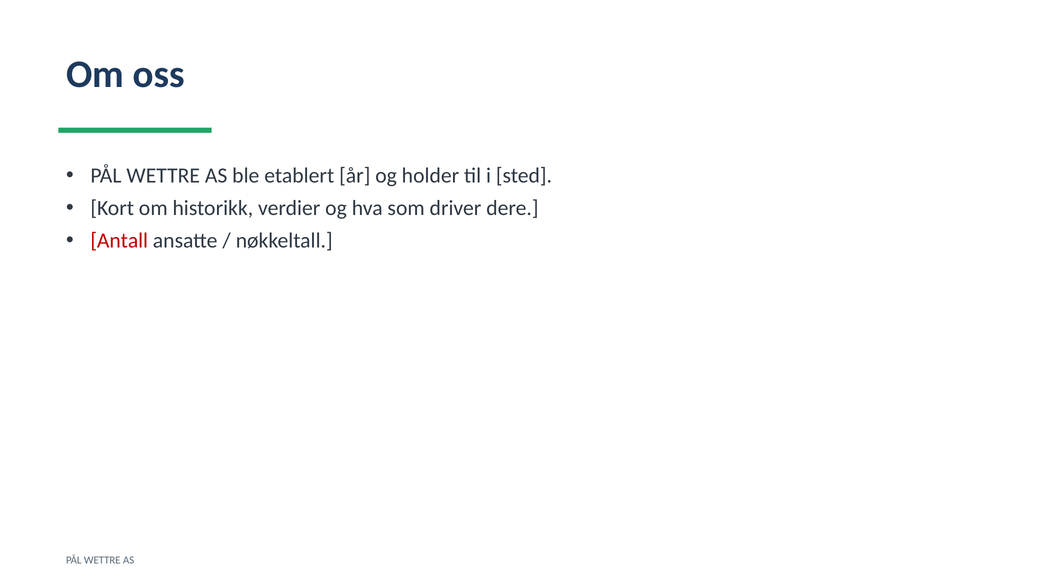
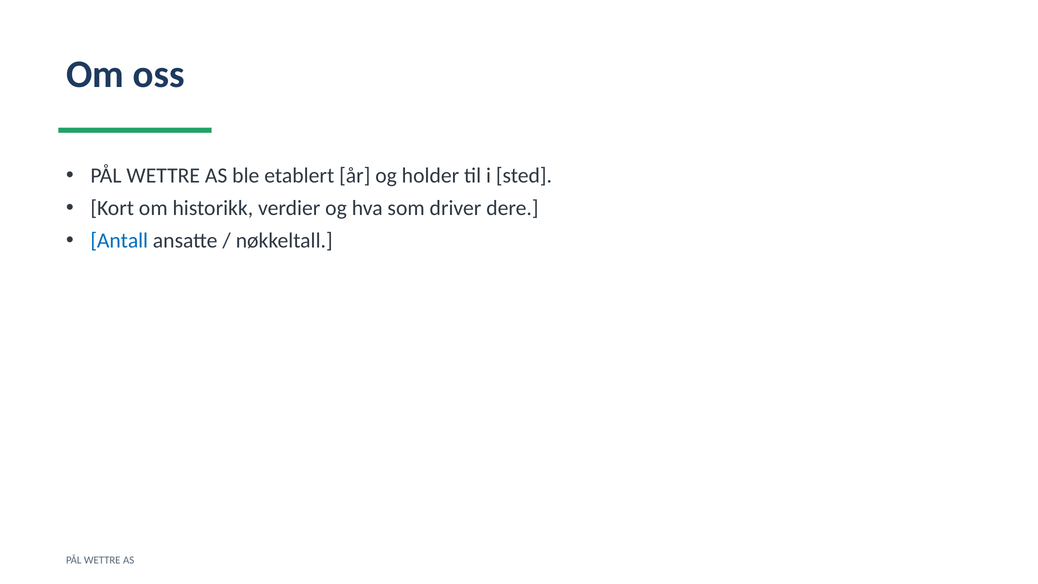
Antall colour: red -> blue
